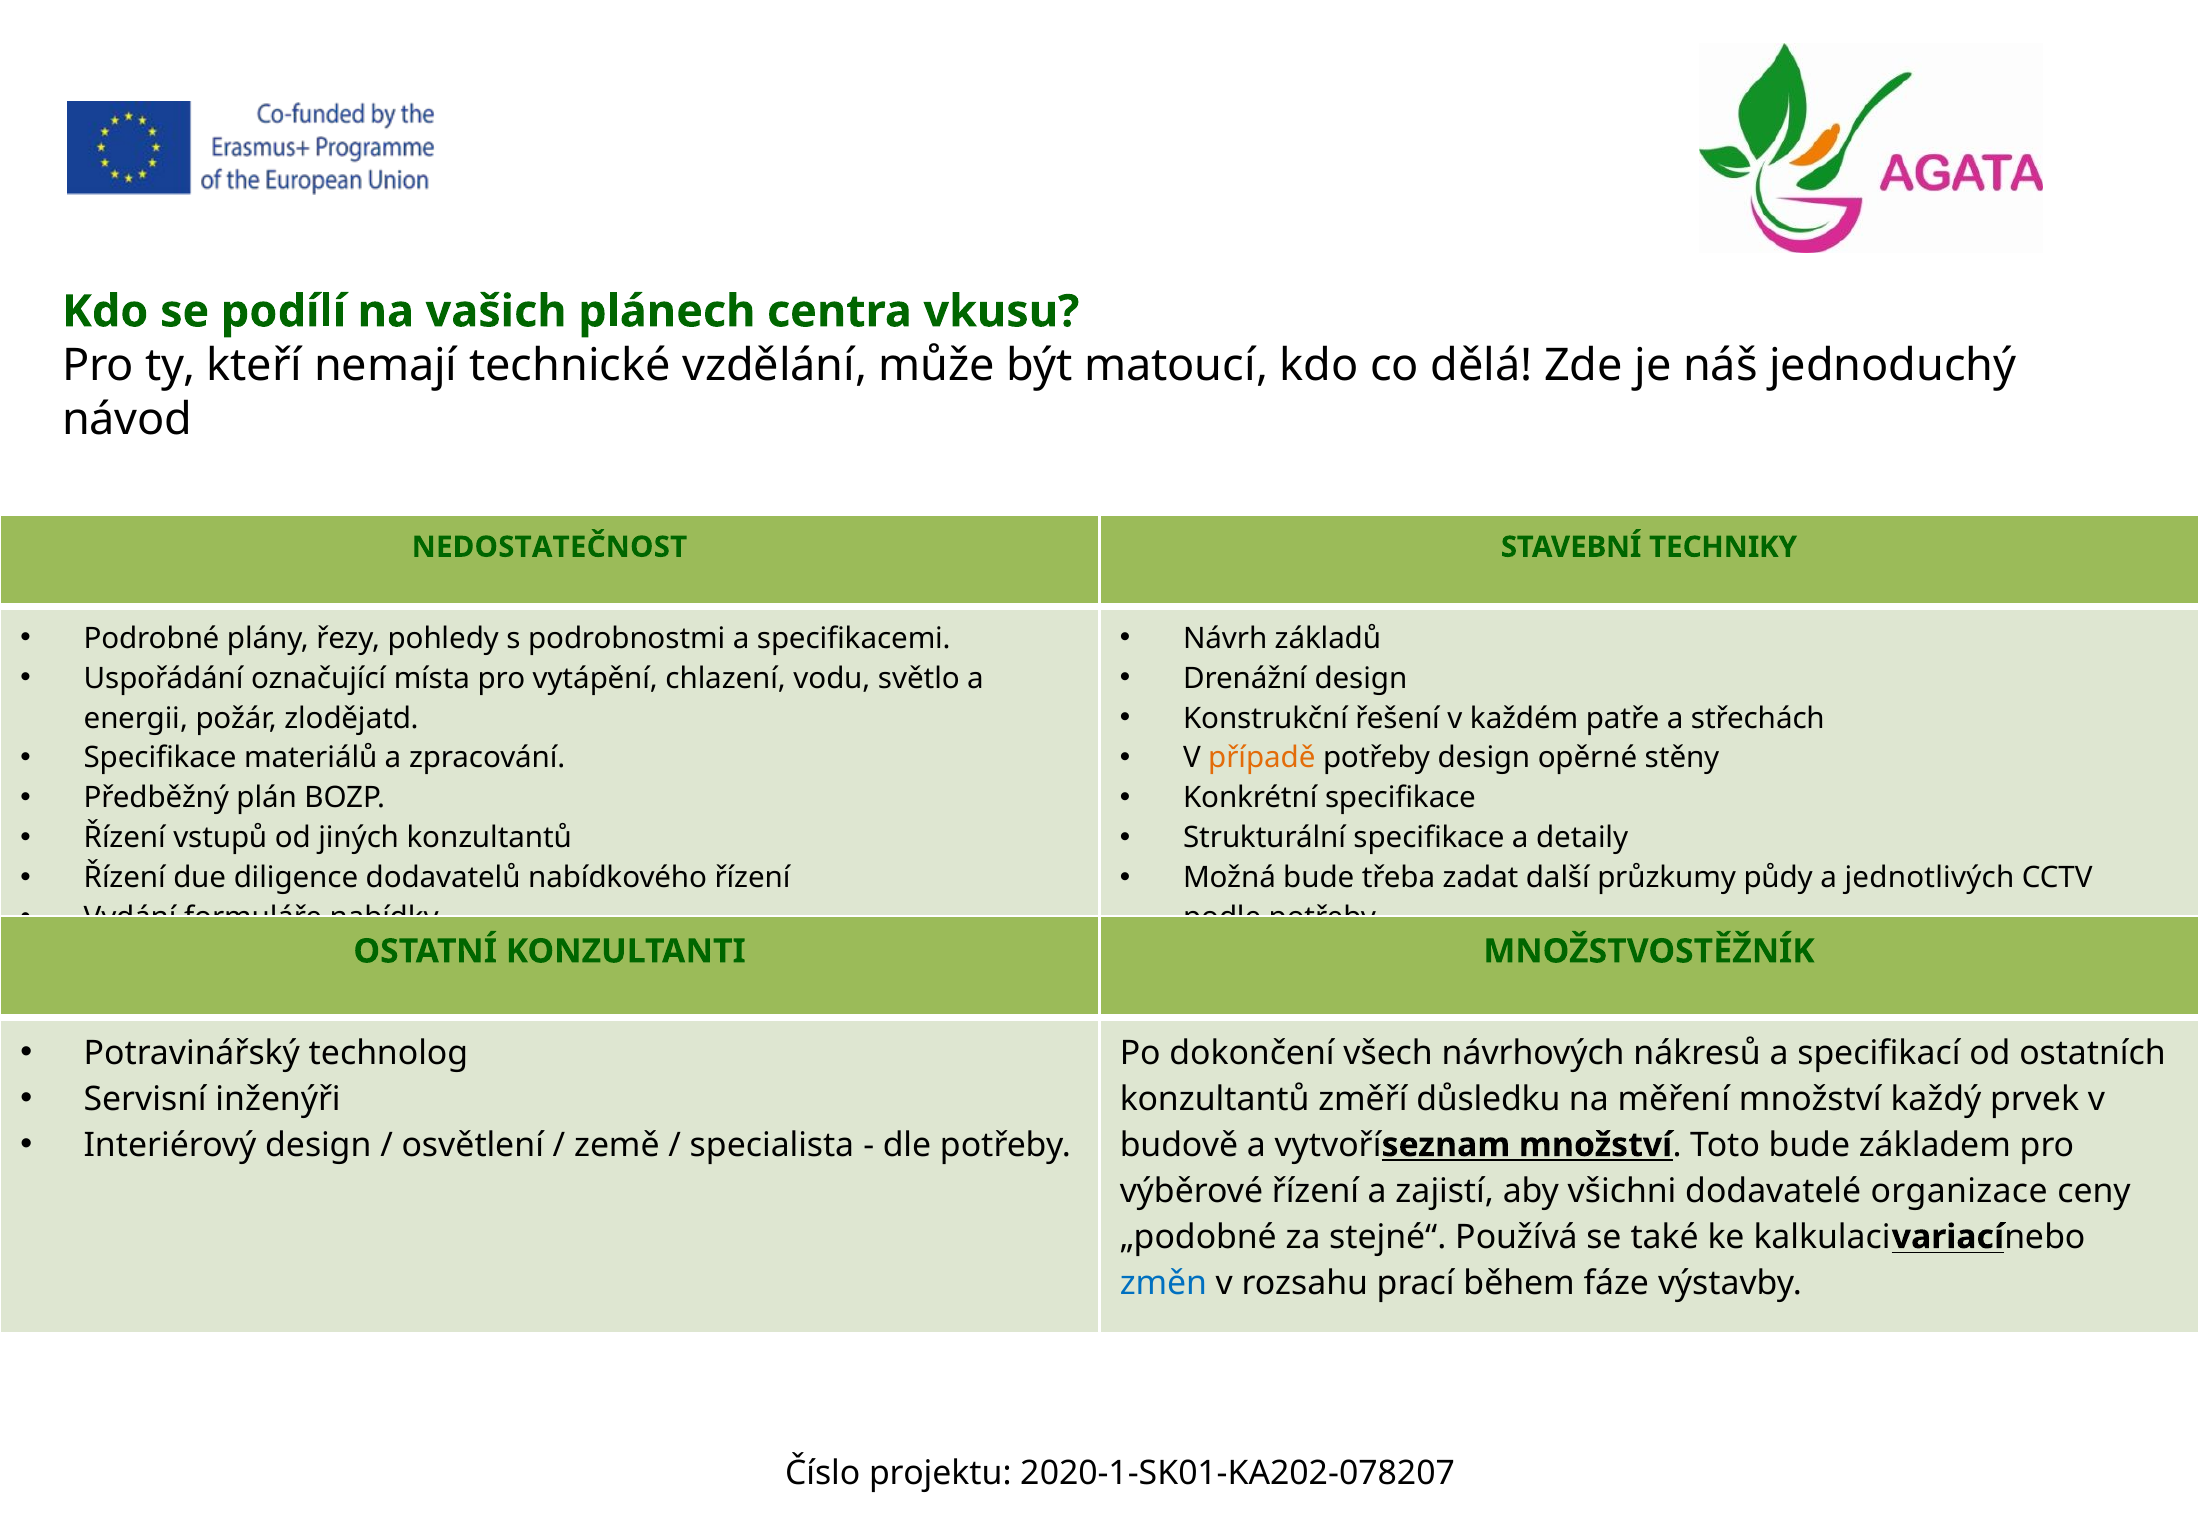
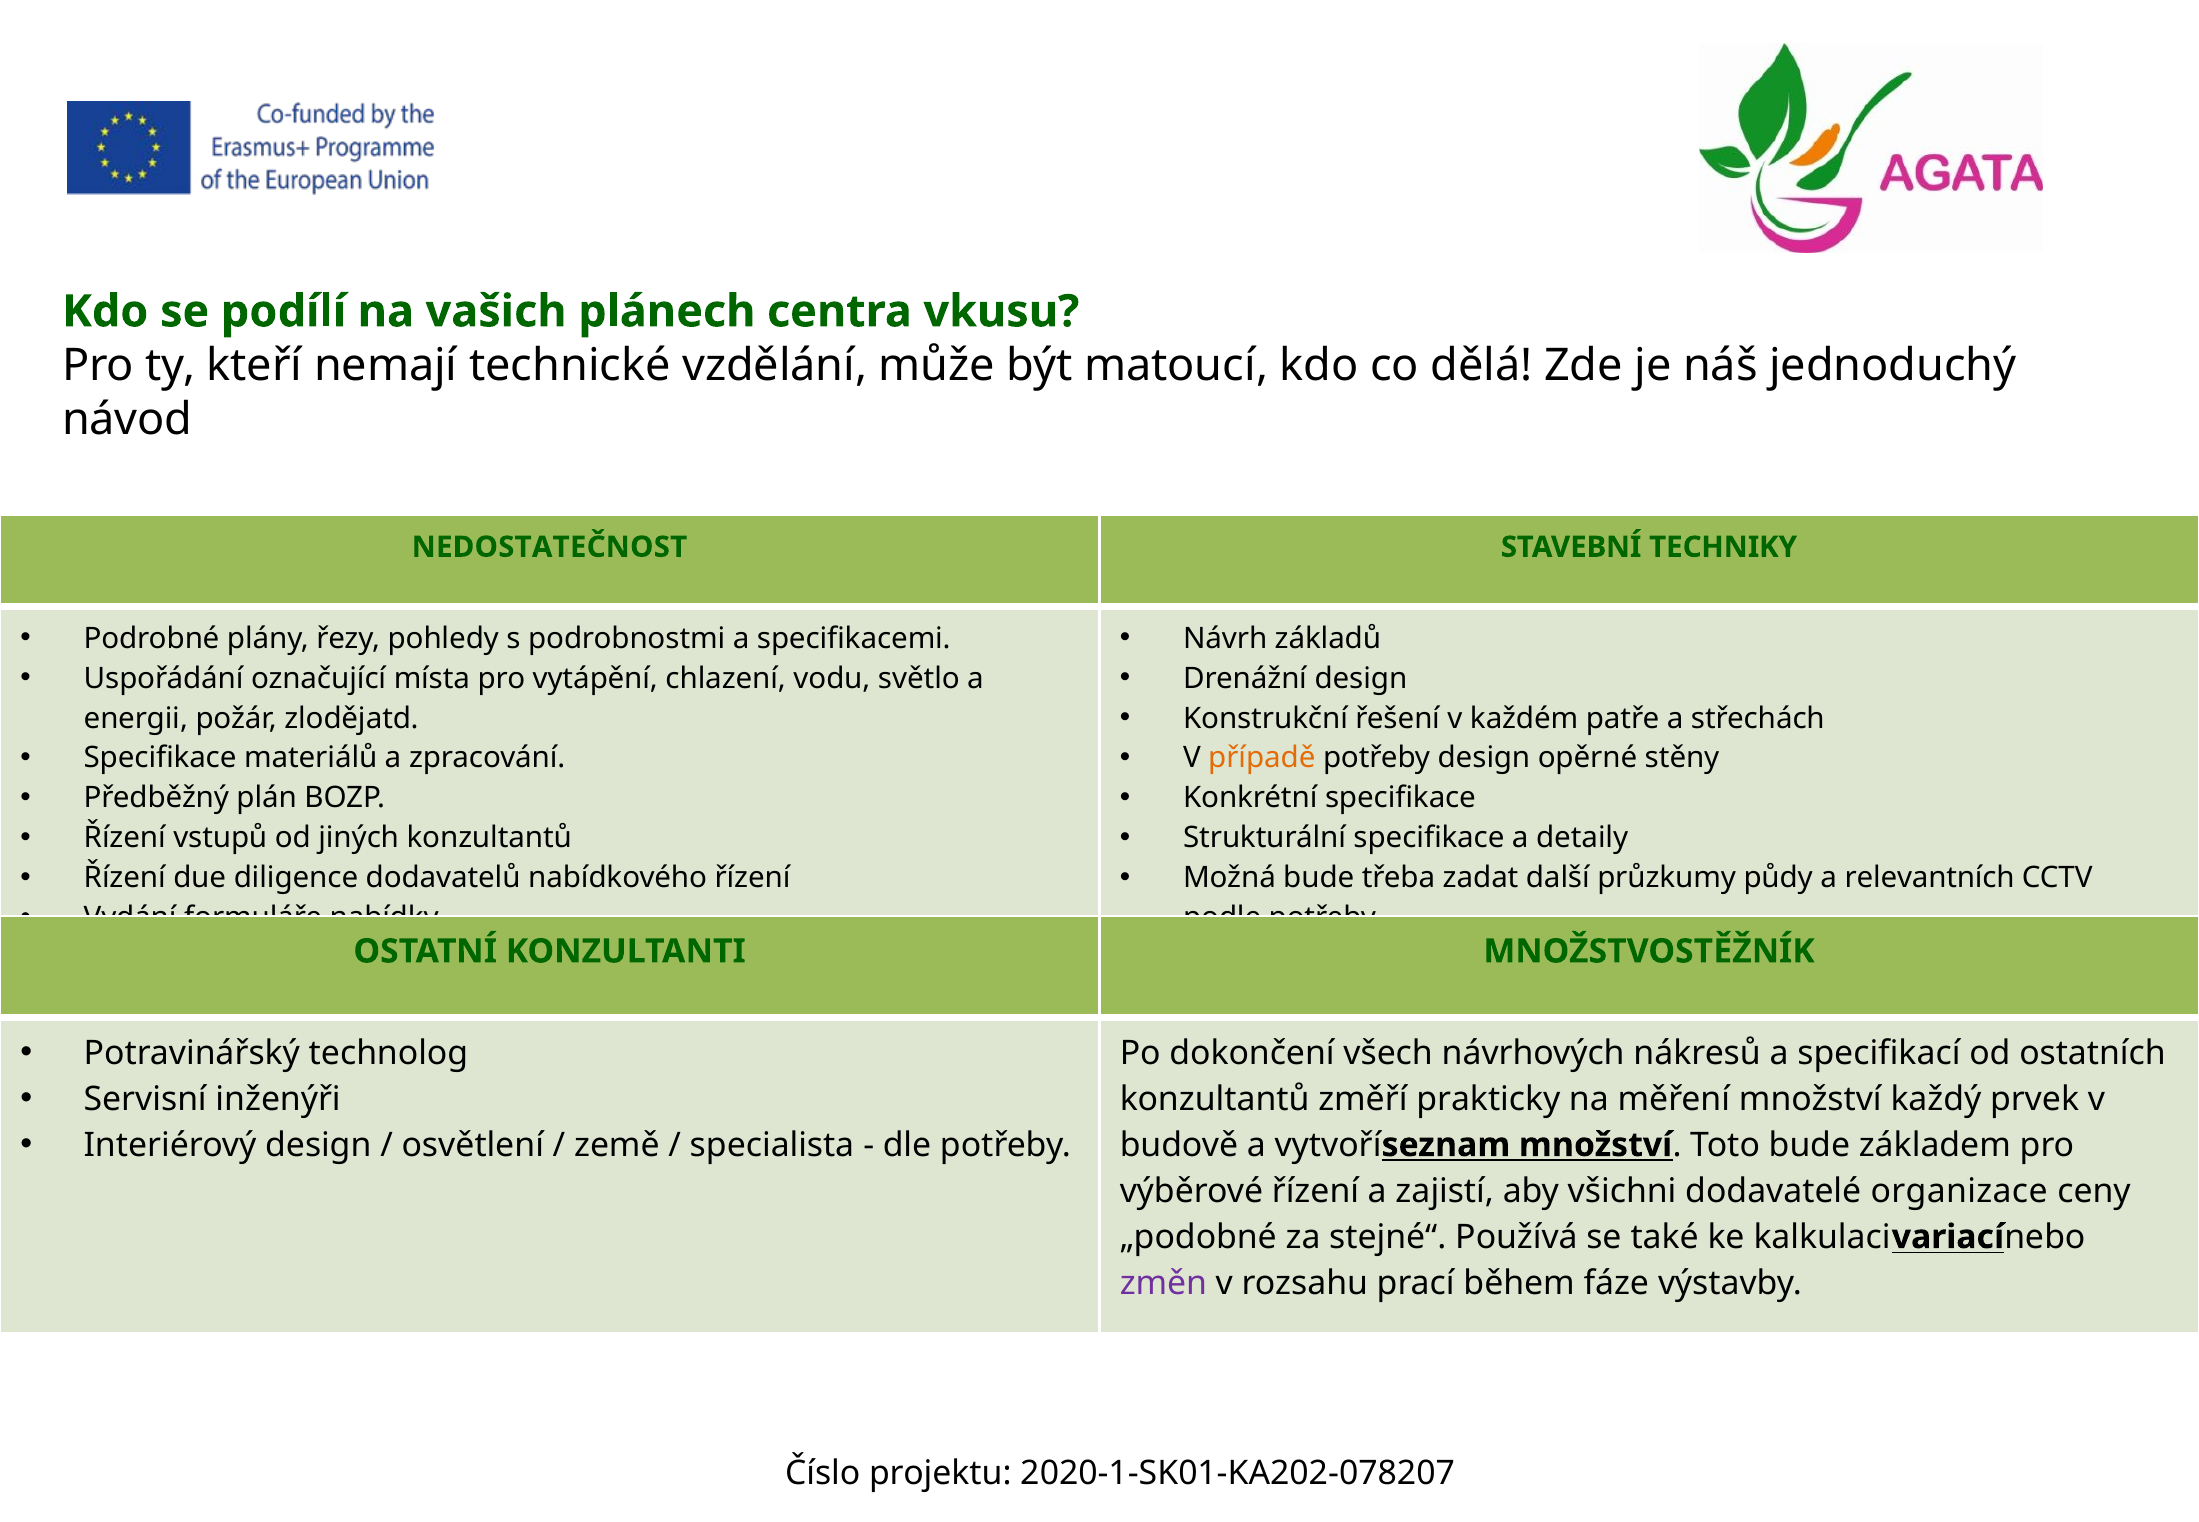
jednotlivých: jednotlivých -> relevantních
důsledku: důsledku -> prakticky
změn colour: blue -> purple
